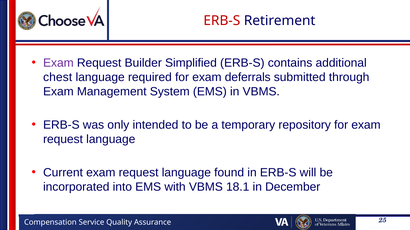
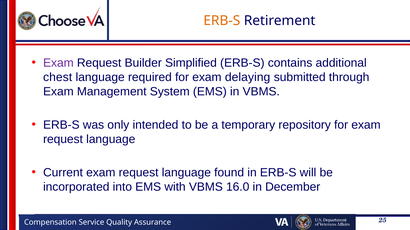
ERB-S at (222, 21) colour: red -> orange
deferrals: deferrals -> delaying
18.1: 18.1 -> 16.0
